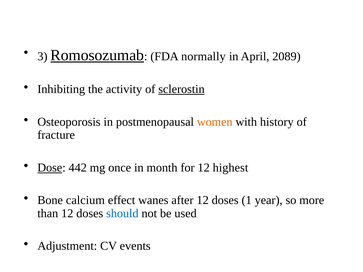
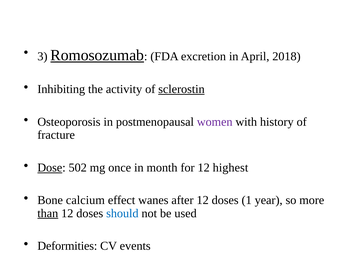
normally: normally -> excretion
2089: 2089 -> 2018
women colour: orange -> purple
442: 442 -> 502
than underline: none -> present
Adjustment: Adjustment -> Deformities
